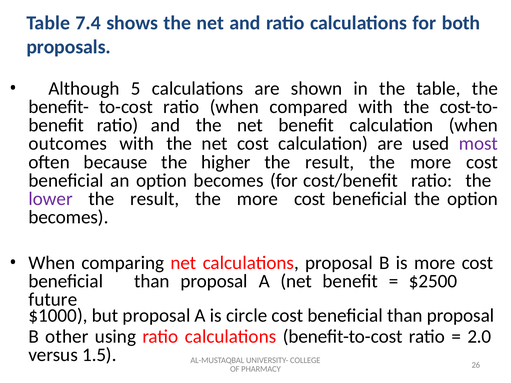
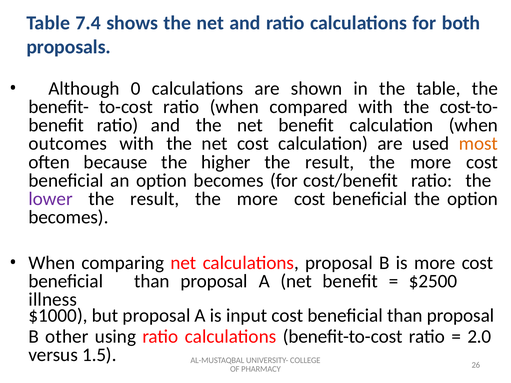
5: 5 -> 0
most colour: purple -> orange
future: future -> illness
circle: circle -> input
